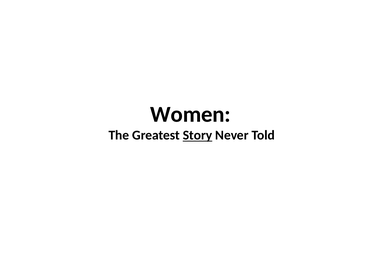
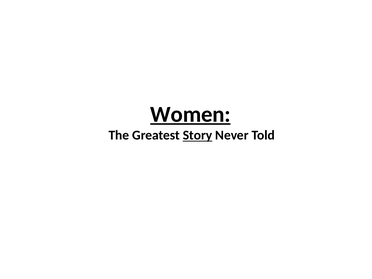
Women underline: none -> present
